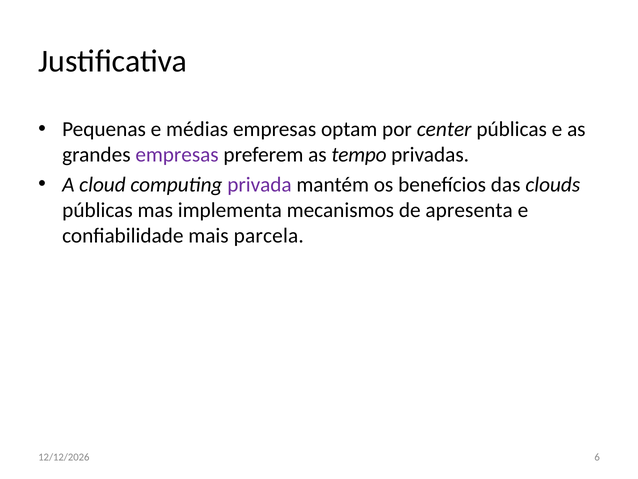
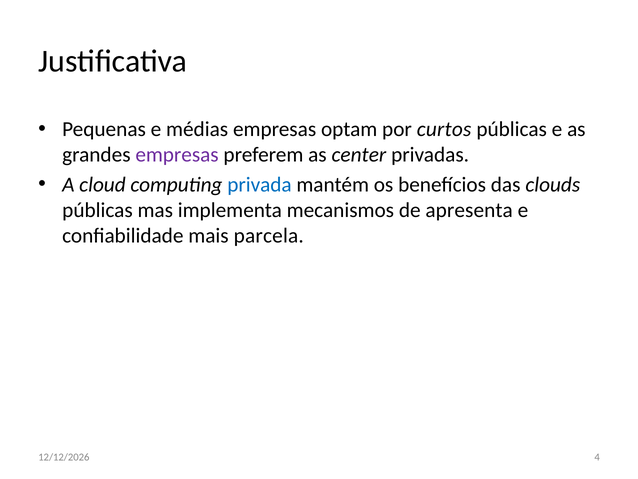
center: center -> curtos
tempo: tempo -> center
privada colour: purple -> blue
6: 6 -> 4
